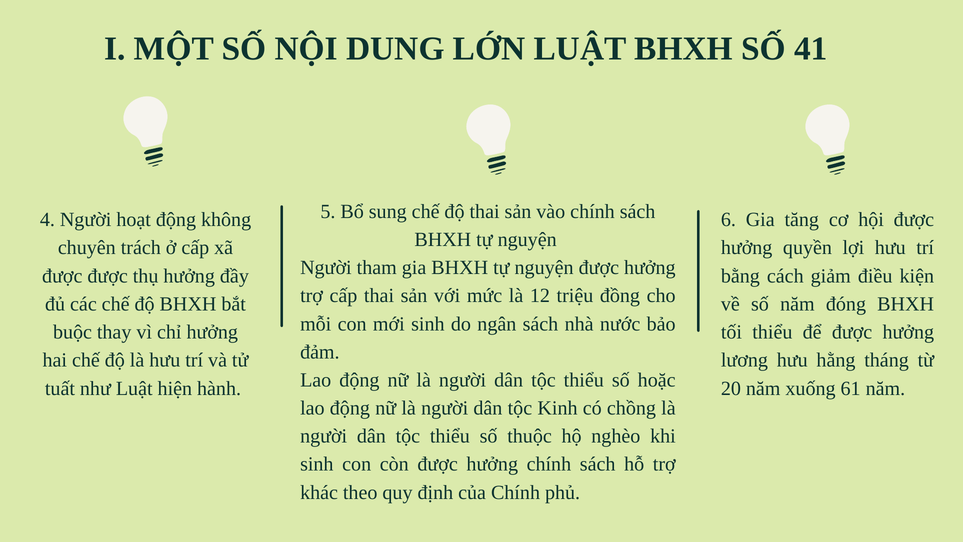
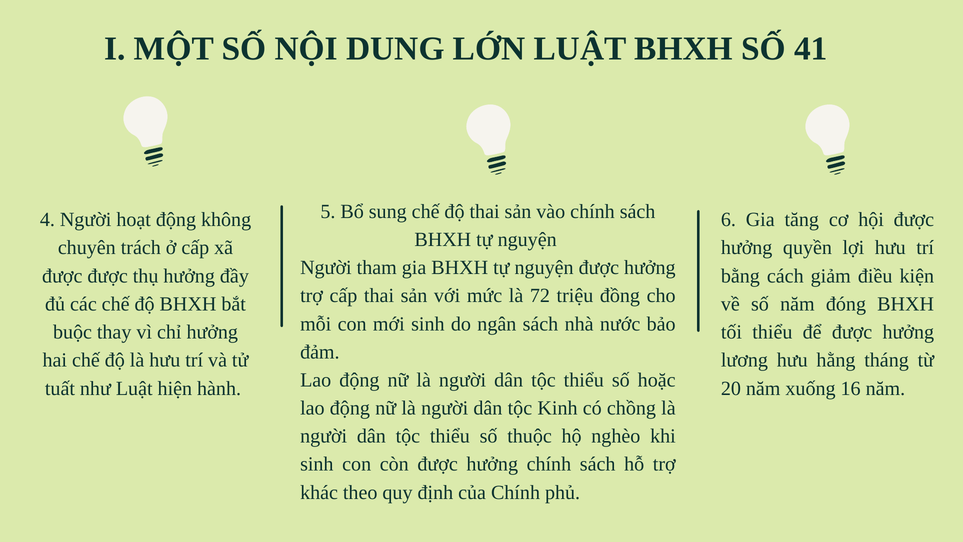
12: 12 -> 72
61: 61 -> 16
